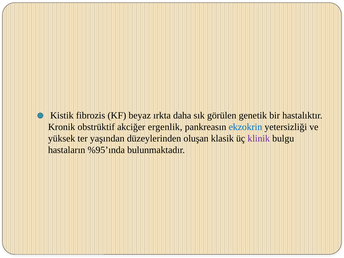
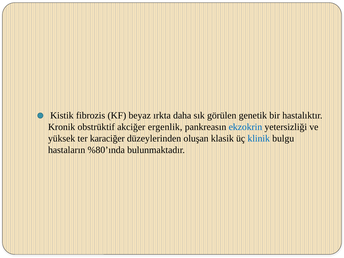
yaşından: yaşından -> karaciğer
klinik colour: purple -> blue
%95’ında: %95’ında -> %80’ında
